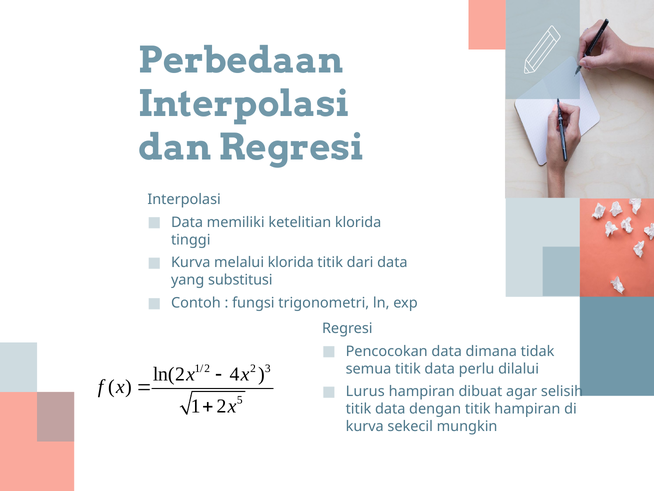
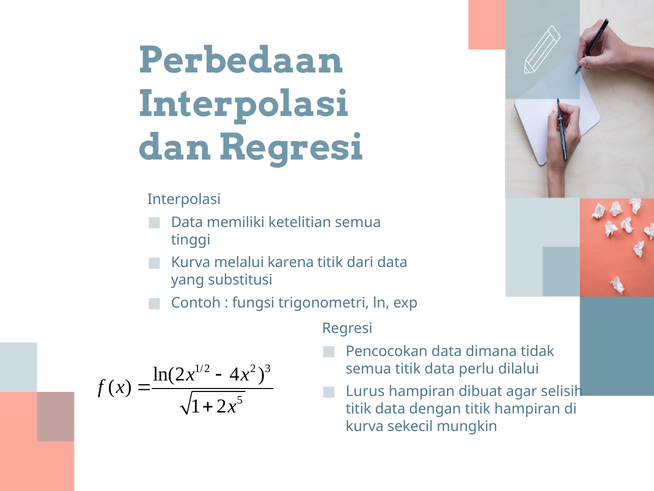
ketelitian klorida: klorida -> semua
melalui klorida: klorida -> karena
